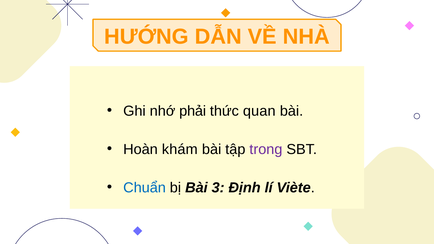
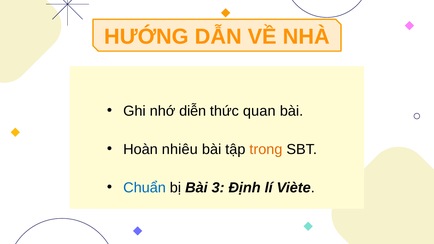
phải: phải -> diễn
khám: khám -> nhiêu
trong colour: purple -> orange
